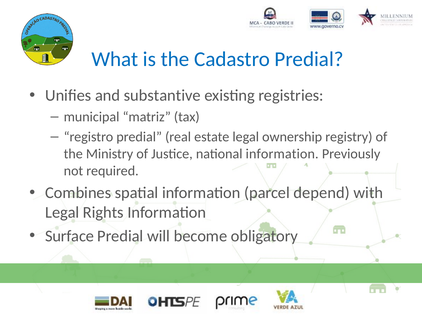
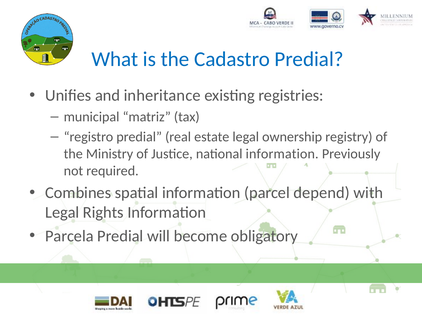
substantive: substantive -> inheritance
Surface: Surface -> Parcela
